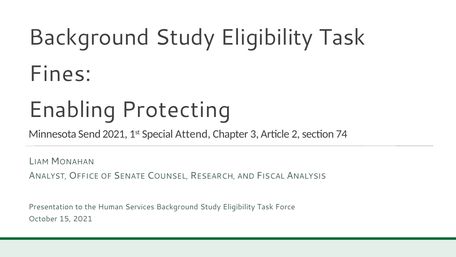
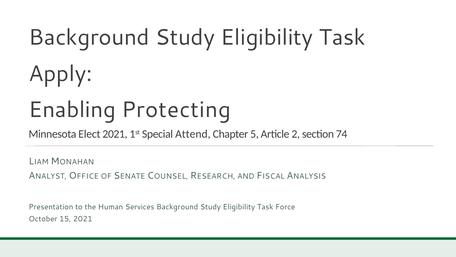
Fines: Fines -> Apply
Send: Send -> Elect
3: 3 -> 5
